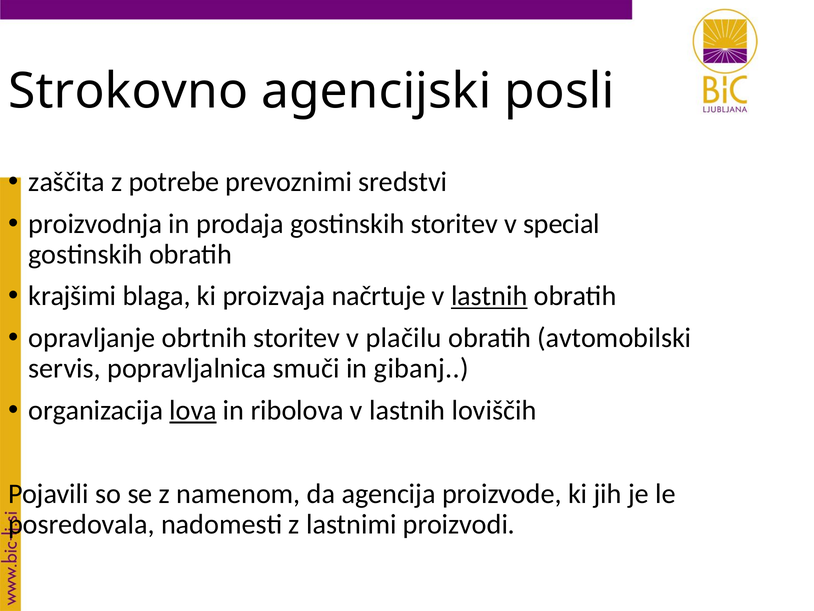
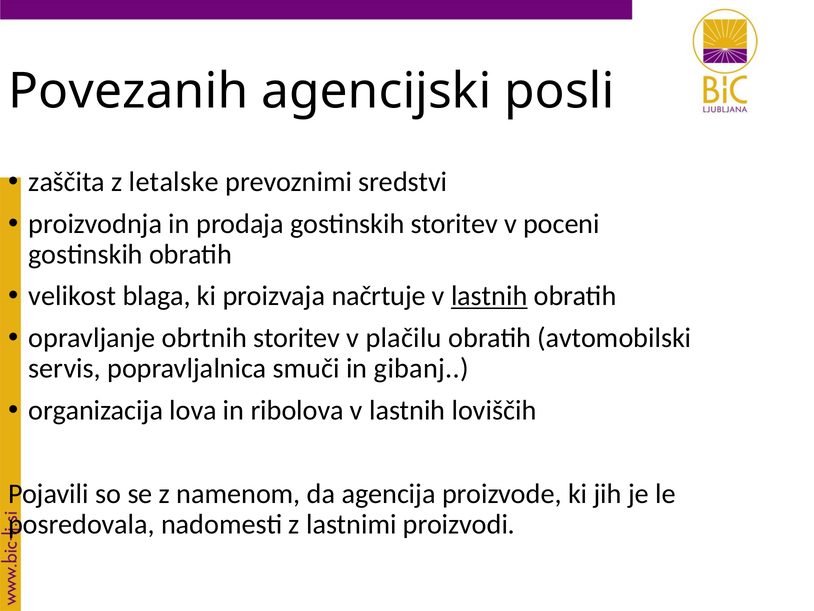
Strokovno: Strokovno -> Povezanih
potrebe: potrebe -> letalske
special: special -> poceni
krajšimi: krajšimi -> velikost
lova underline: present -> none
